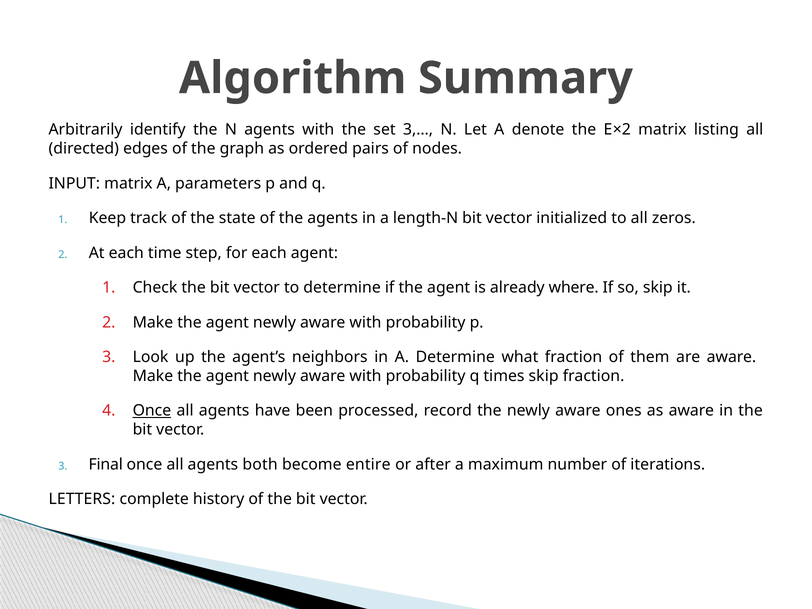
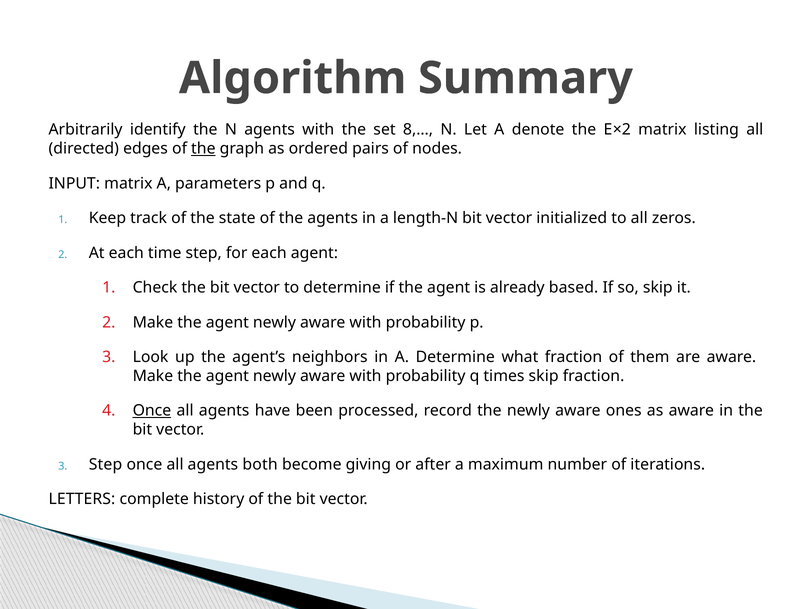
3,…: 3,… -> 8,…
the at (203, 149) underline: none -> present
where: where -> based
Final at (106, 464): Final -> Step
entire: entire -> giving
